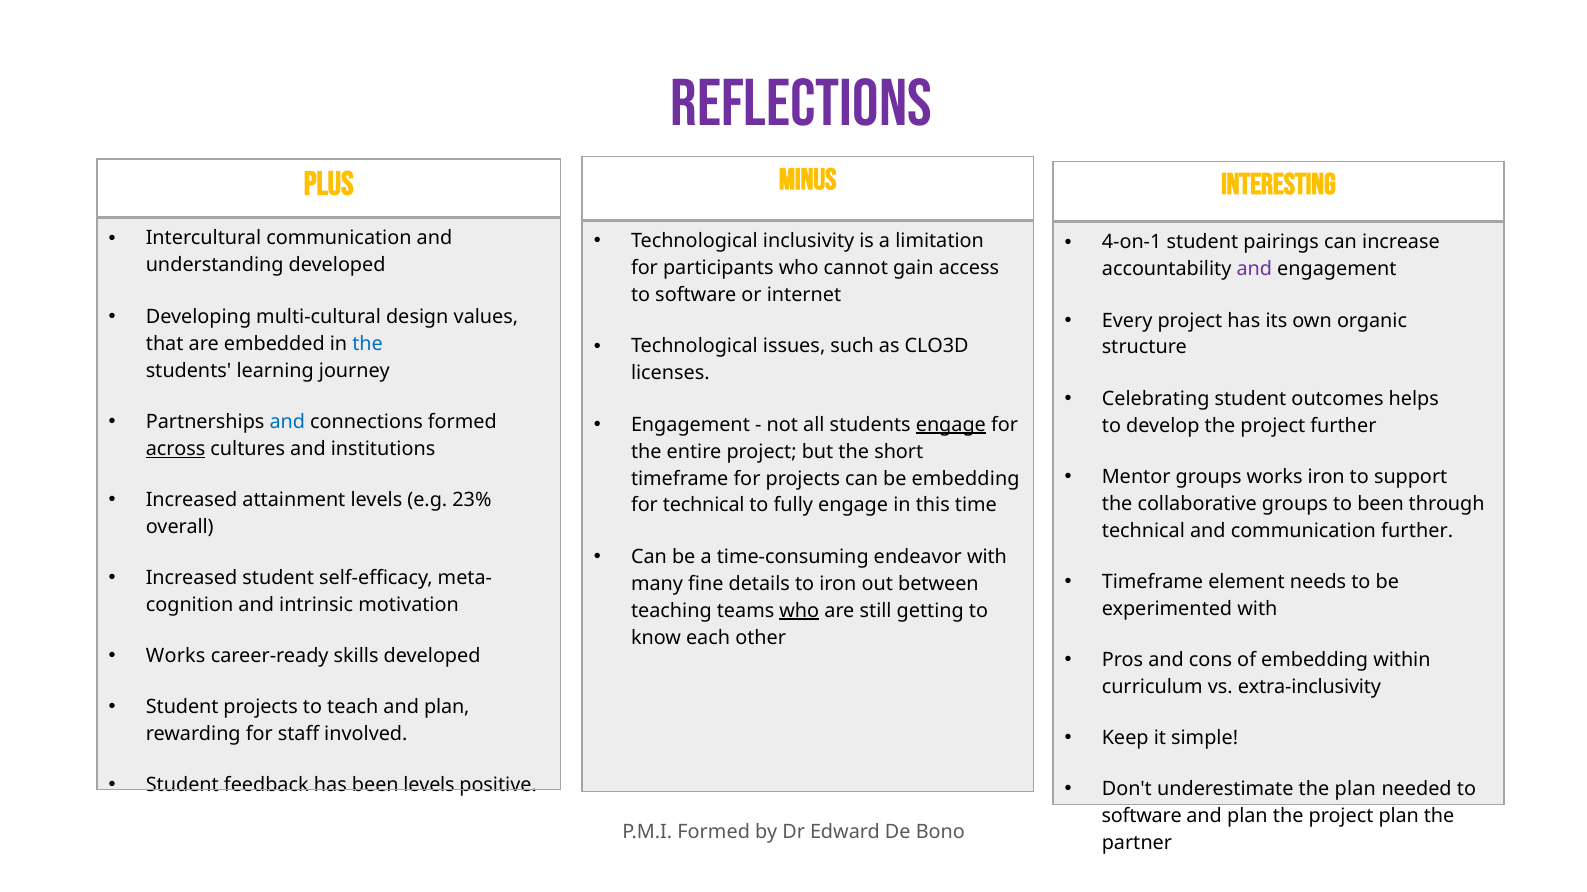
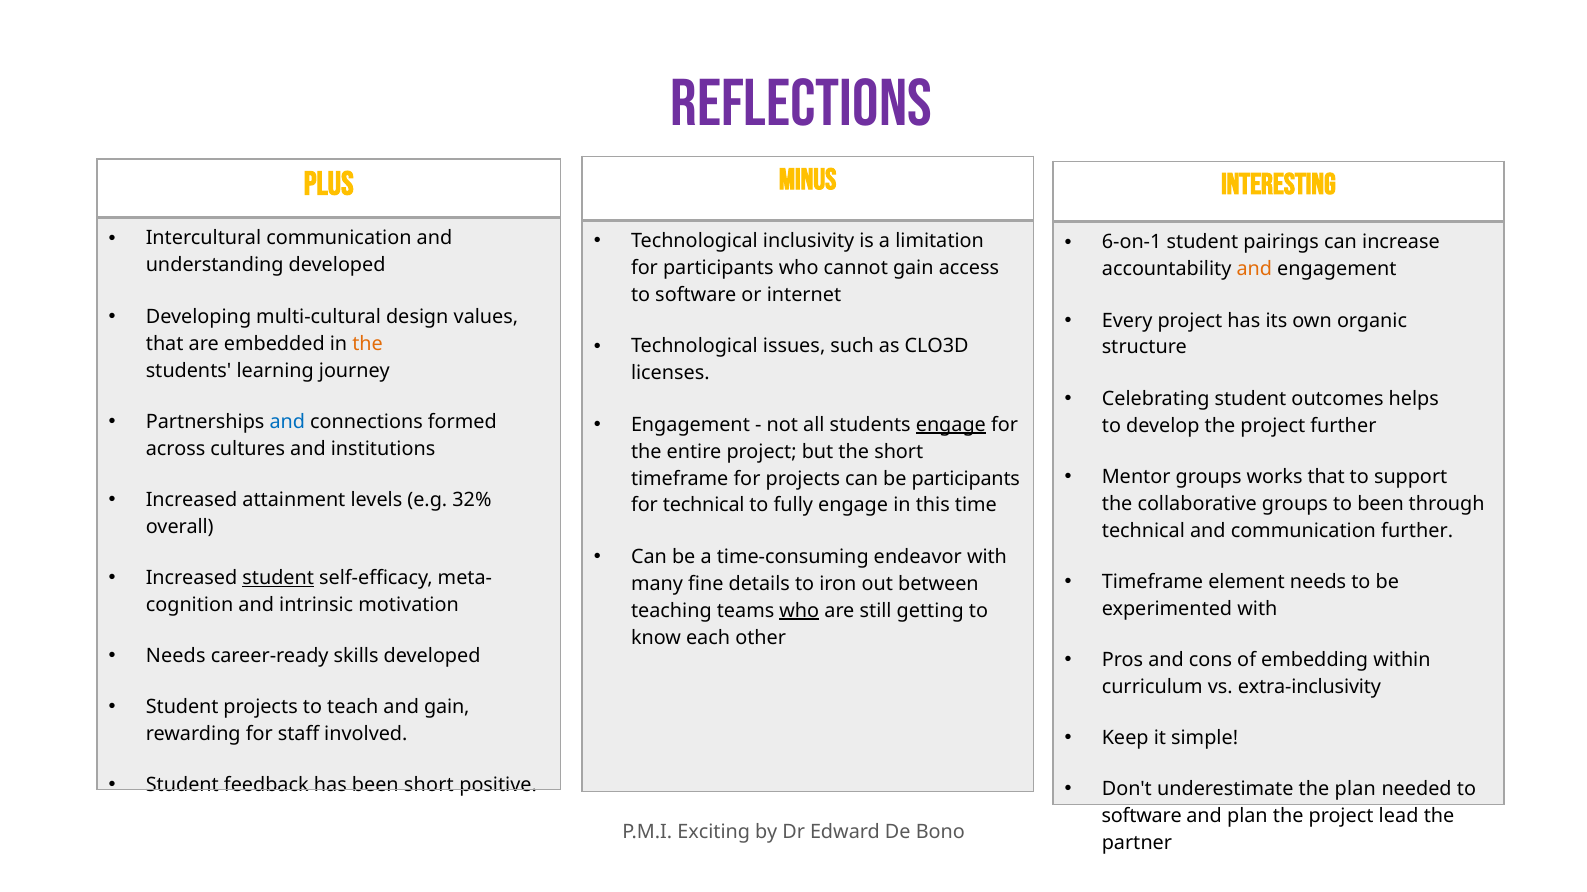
4-on-1: 4-on-1 -> 6-on-1
and at (1254, 270) colour: purple -> orange
the at (368, 344) colour: blue -> orange
across underline: present -> none
works iron: iron -> that
be embedding: embedding -> participants
23%: 23% -> 32%
student at (278, 578) underline: none -> present
Works at (176, 656): Works -> Needs
teach and plan: plan -> gain
been levels: levels -> short
project plan: plan -> lead
P.M.I Formed: Formed -> Exciting
